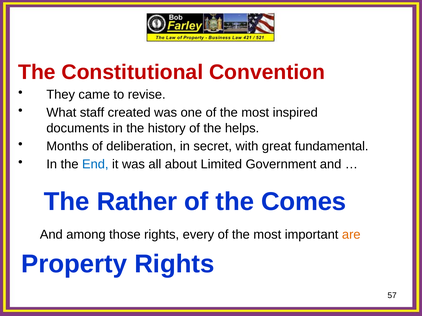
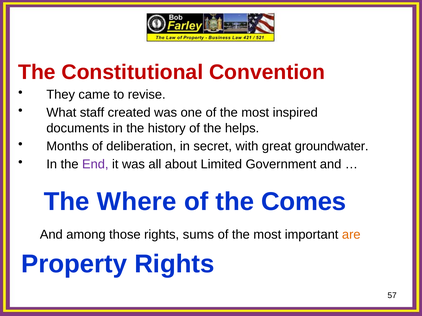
fundamental: fundamental -> groundwater
End colour: blue -> purple
Rather: Rather -> Where
every: every -> sums
